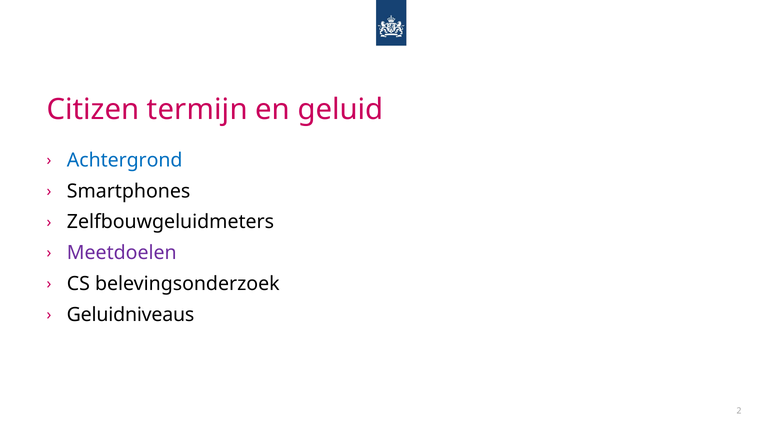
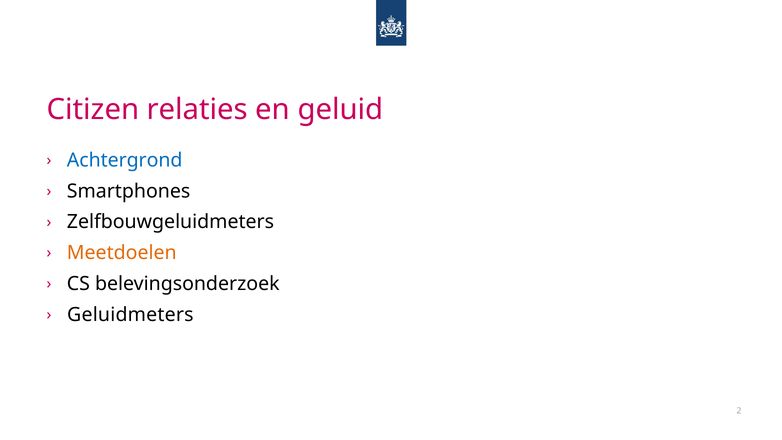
termijn: termijn -> relaties
Meetdoelen colour: purple -> orange
Geluidniveaus: Geluidniveaus -> Geluidmeters
